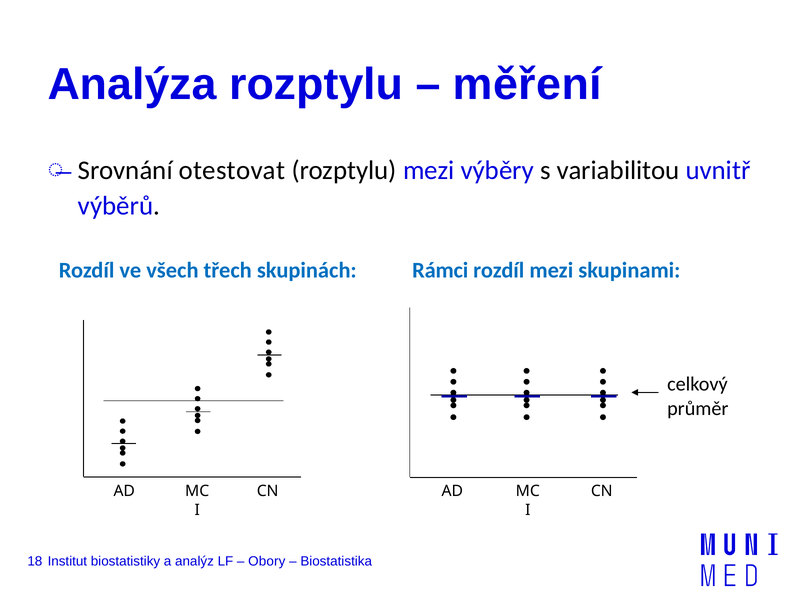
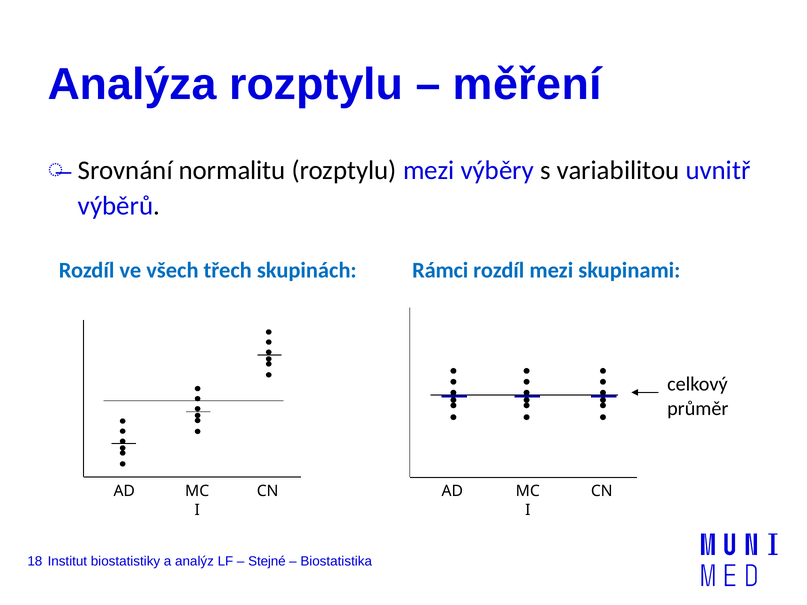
otestovat: otestovat -> normalitu
Obory: Obory -> Stejné
